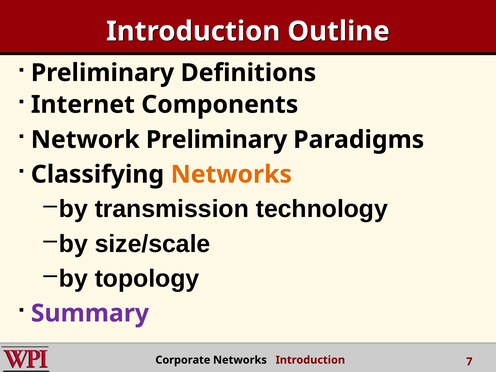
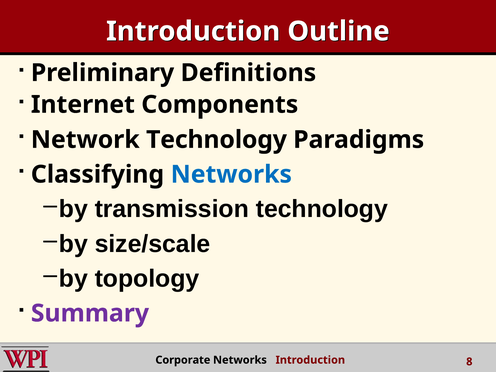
Network Preliminary: Preliminary -> Technology
Networks at (231, 174) colour: orange -> blue
7: 7 -> 8
